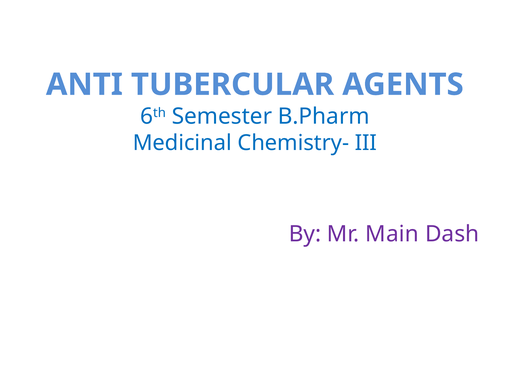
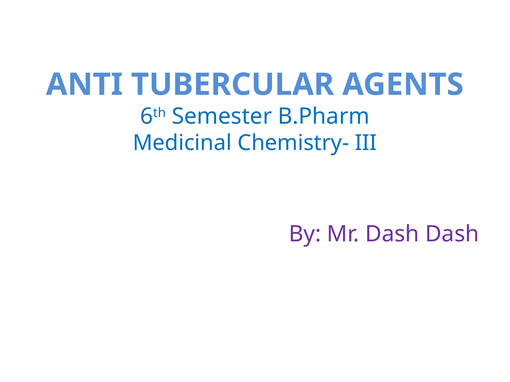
Mr Main: Main -> Dash
